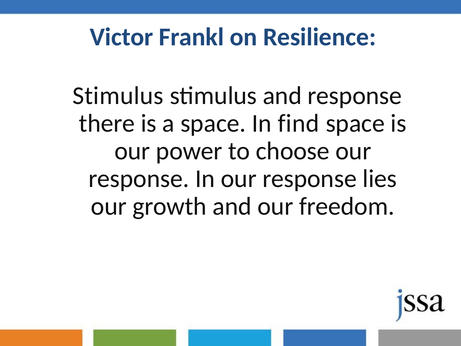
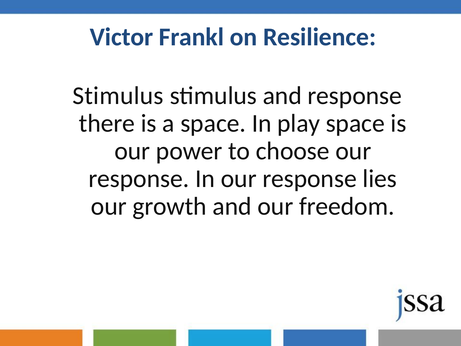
find: find -> play
